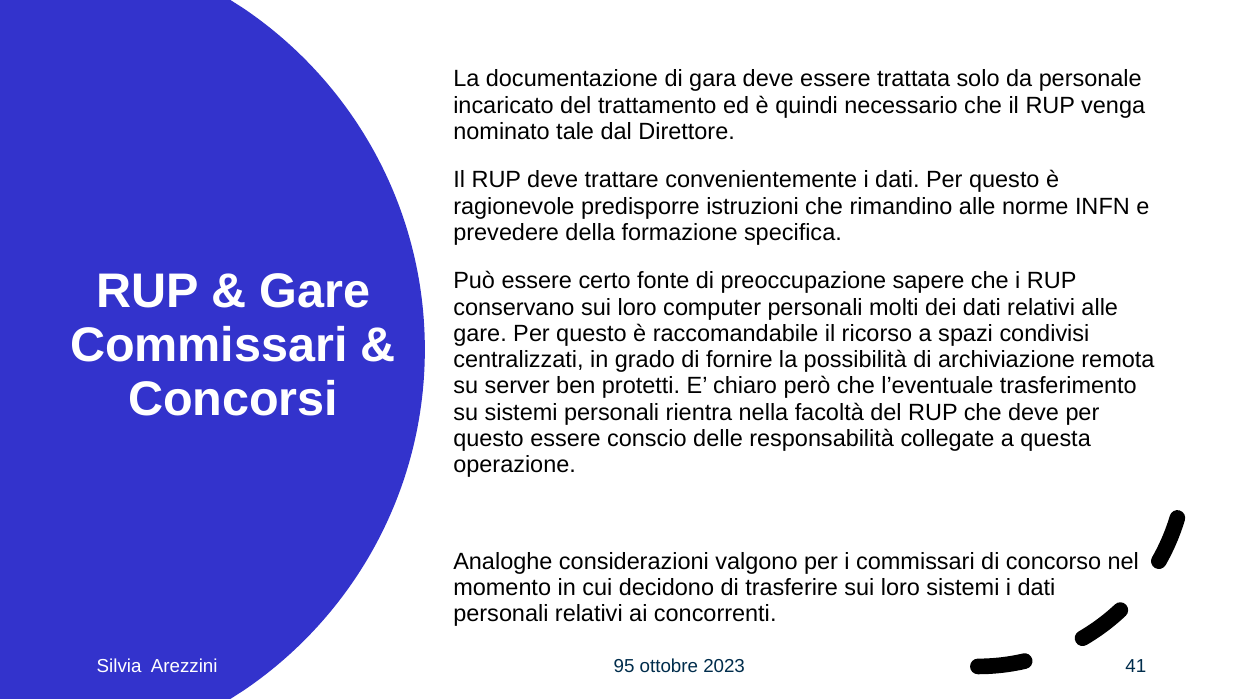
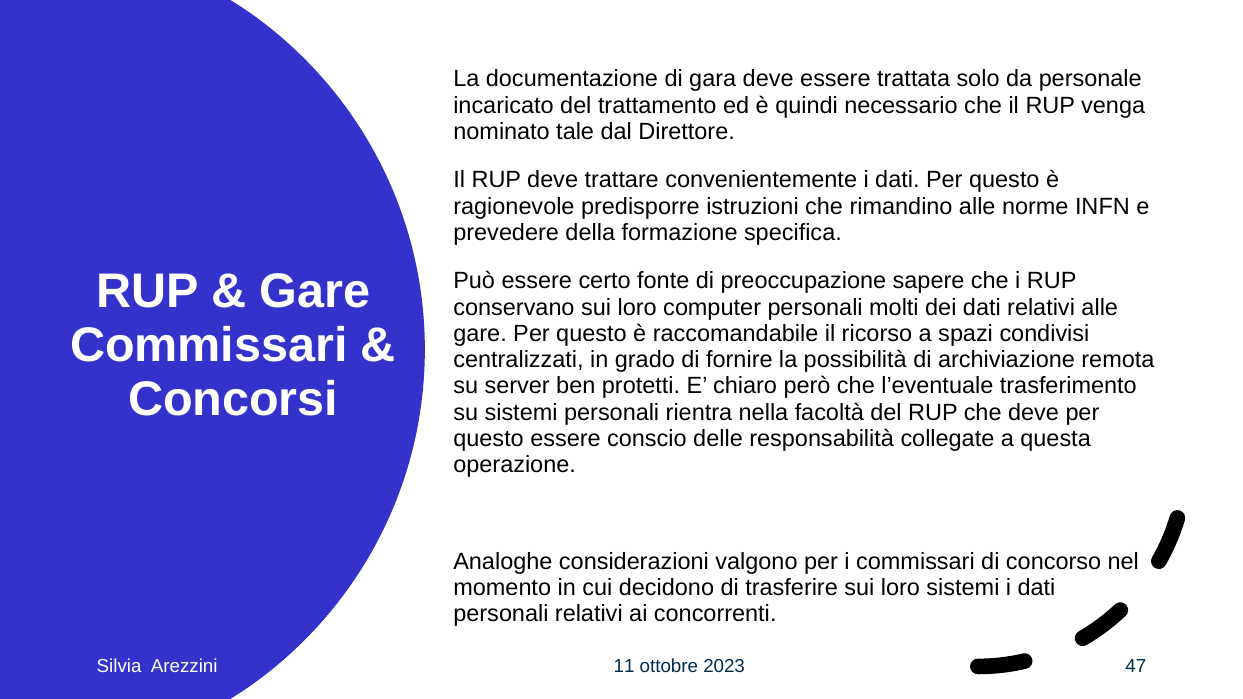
95: 95 -> 11
41: 41 -> 47
